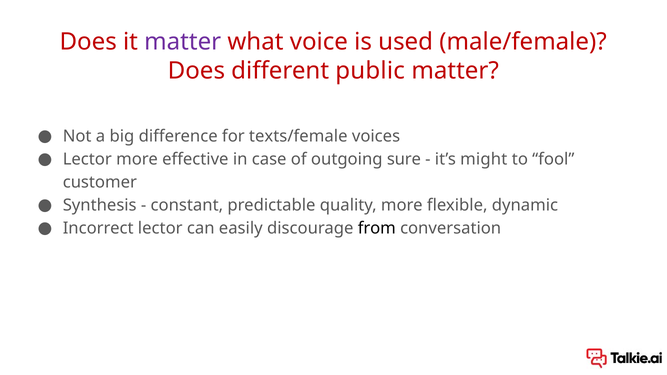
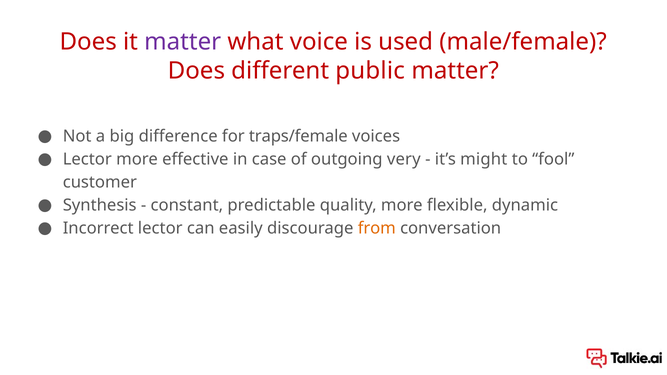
texts/female: texts/female -> traps/female
sure: sure -> very
from colour: black -> orange
